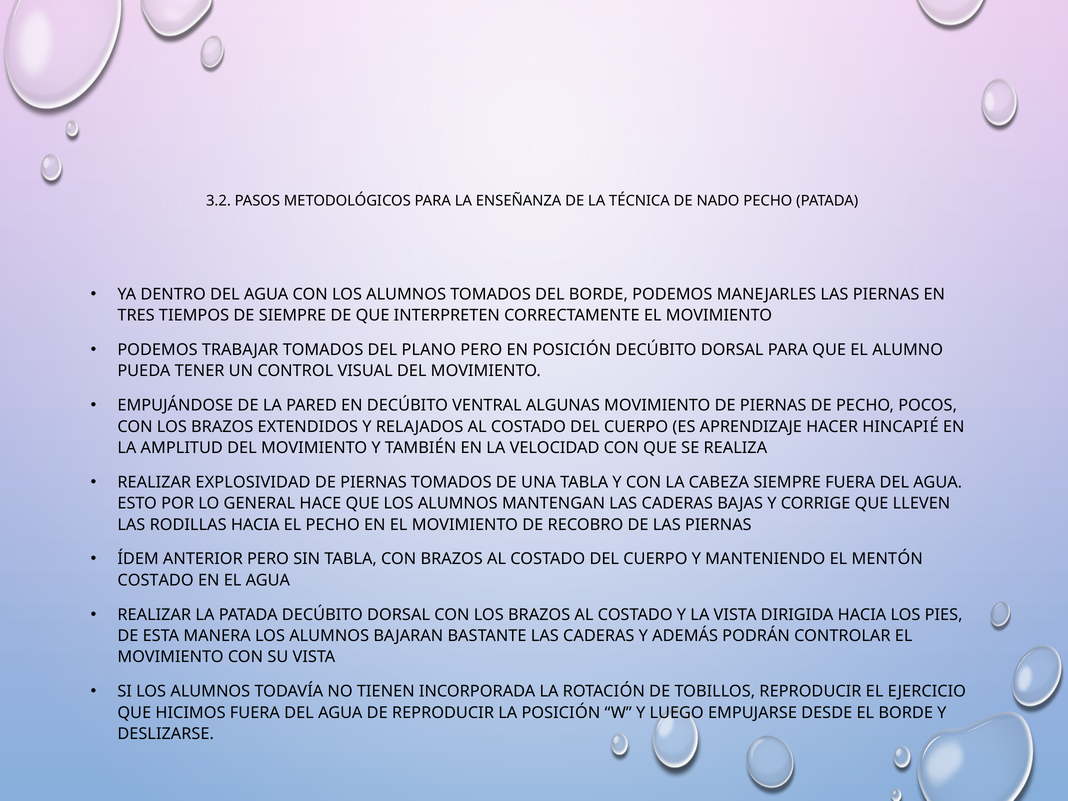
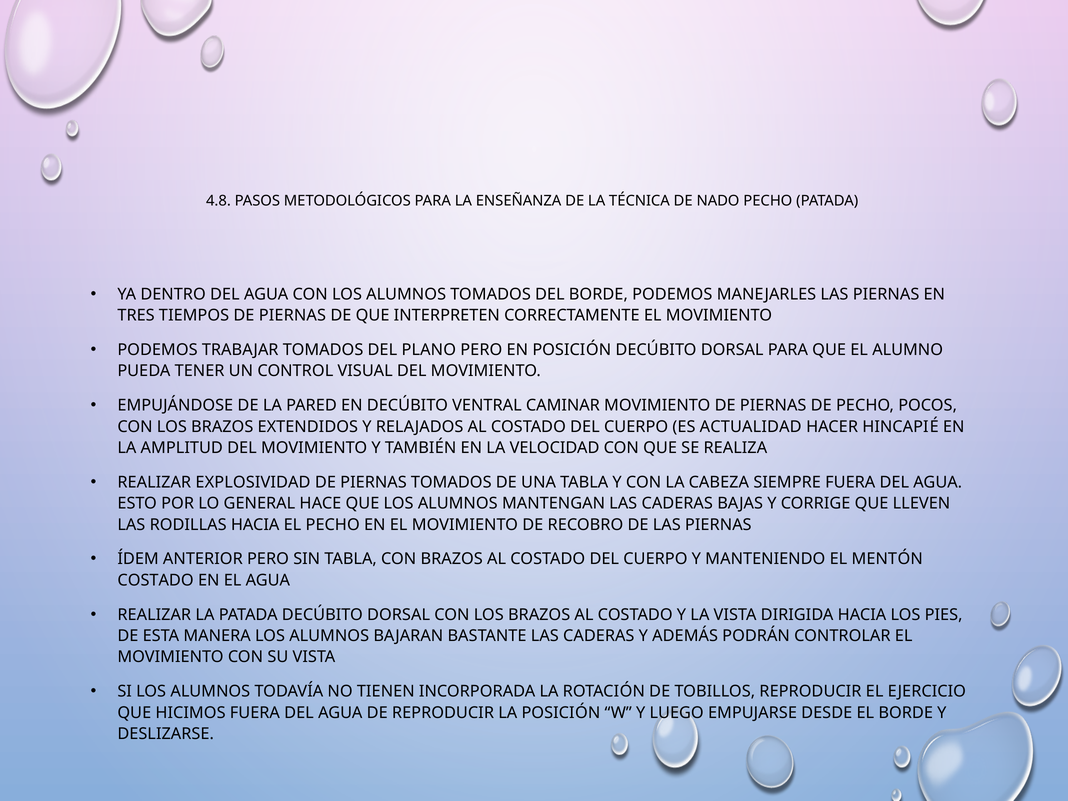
3.2: 3.2 -> 4.8
TIEMPOS DE SIEMPRE: SIEMPRE -> PIERNAS
ALGUNAS: ALGUNAS -> CAMINAR
APRENDIZAJE: APRENDIZAJE -> ACTUALIDAD
